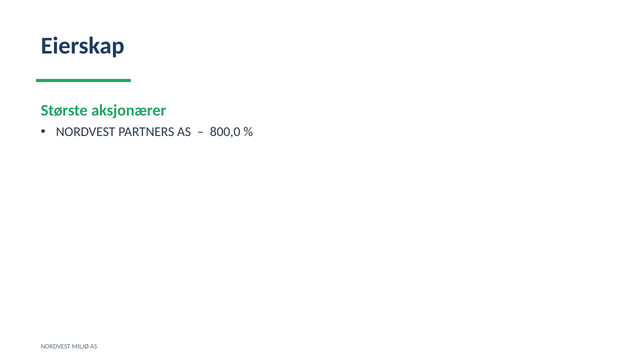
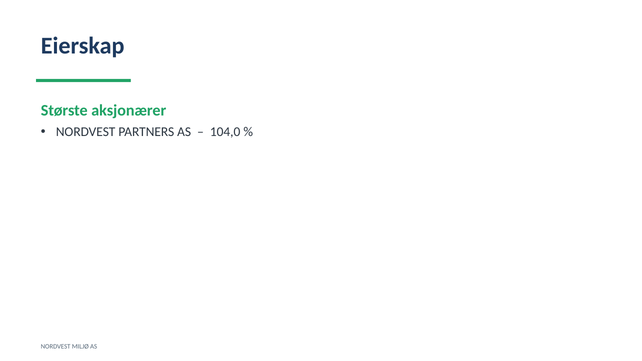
800,0: 800,0 -> 104,0
